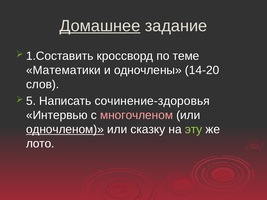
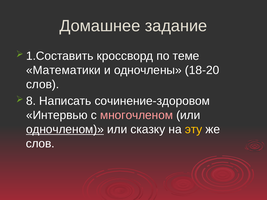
Домашнее underline: present -> none
14-20: 14-20 -> 18-20
5: 5 -> 8
сочинение-здоровья: сочинение-здоровья -> сочинение-здоровом
эту colour: light green -> yellow
лото at (40, 144): лото -> слов
